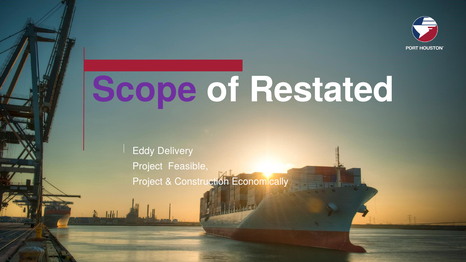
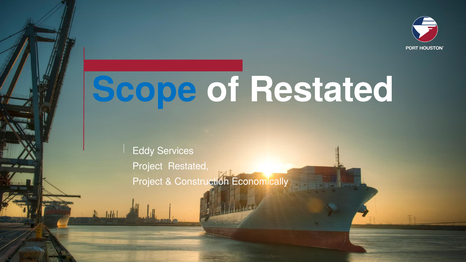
Scope colour: purple -> blue
Delivery: Delivery -> Services
Project Feasible: Feasible -> Restated
